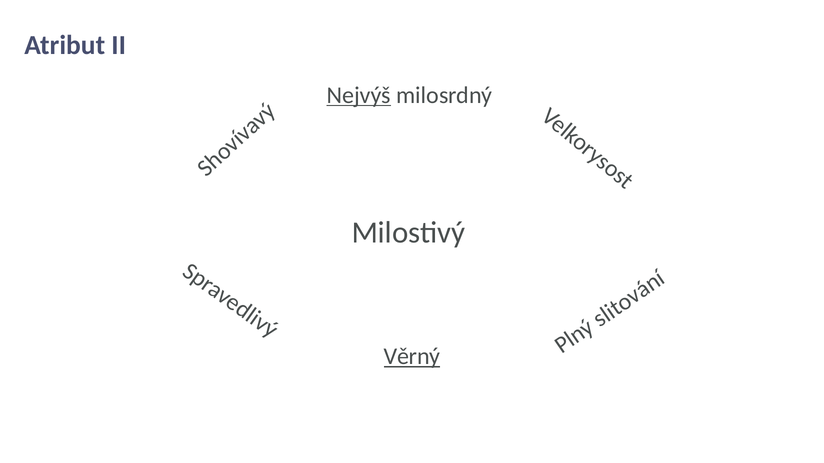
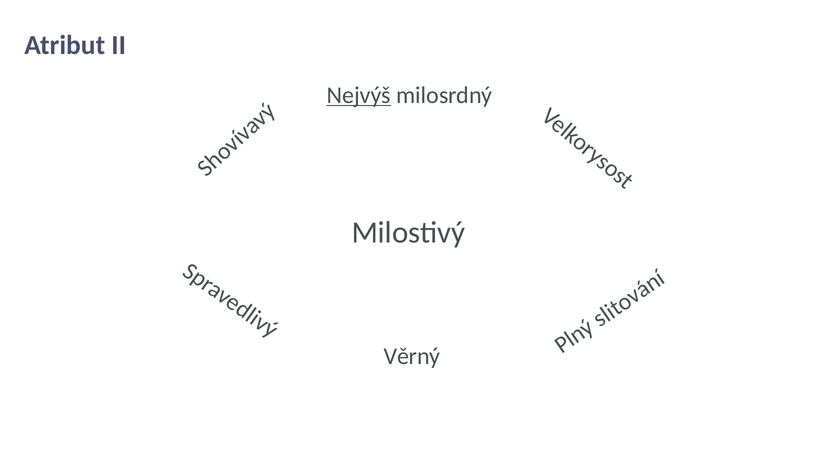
Věrný underline: present -> none
